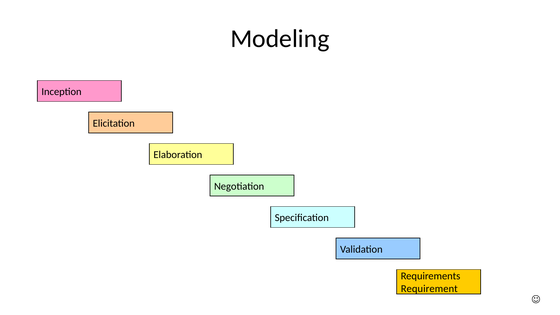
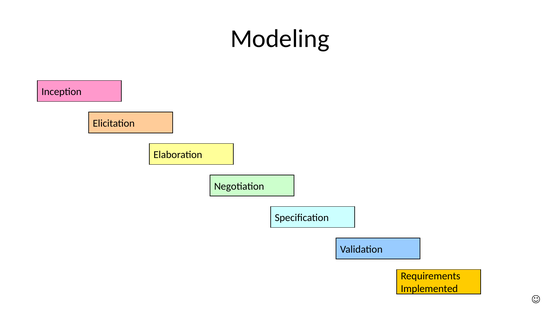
Requirement: Requirement -> Implemented
